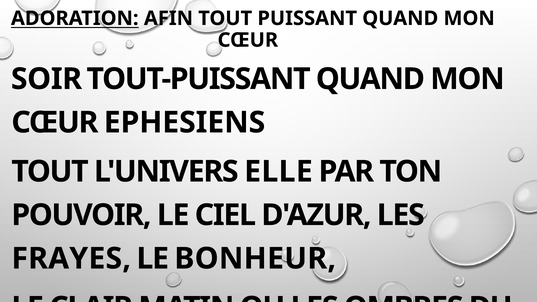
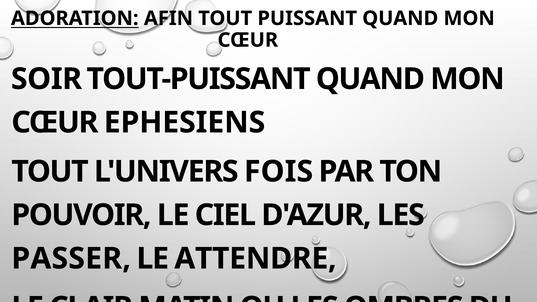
ELLE: ELLE -> FOIS
FRAYES: FRAYES -> PASSER
BONHEUR: BONHEUR -> ATTENDRE
